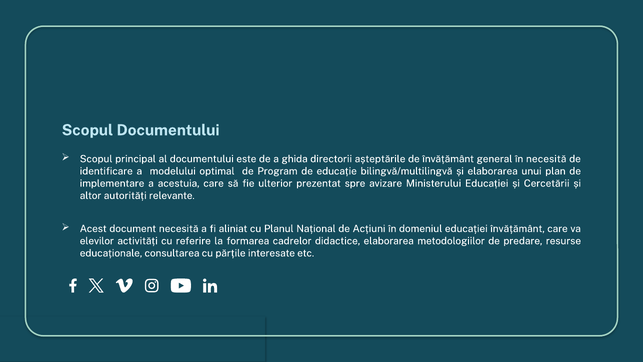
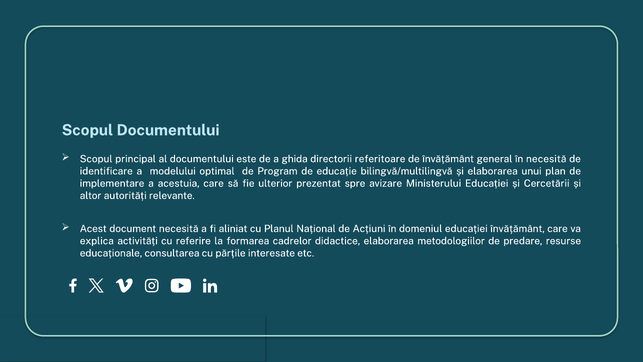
așteptările: așteptările -> referitoare
elevilor: elevilor -> explica
